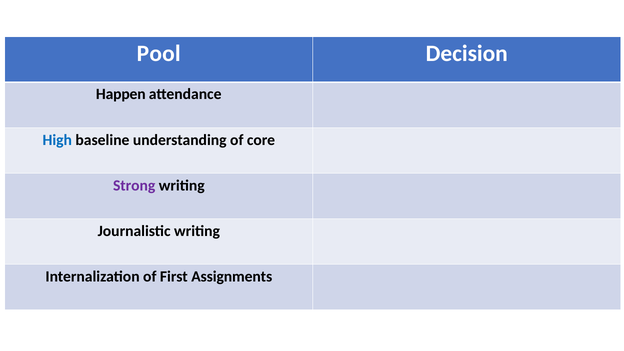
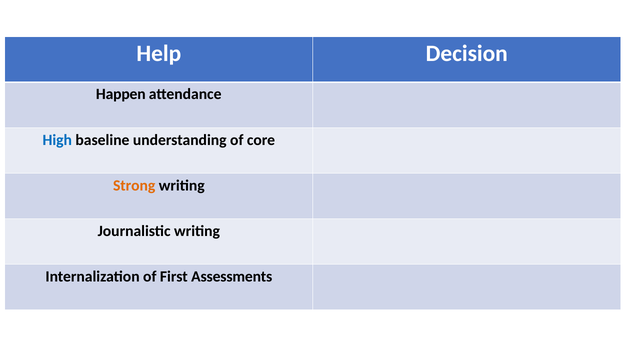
Pool: Pool -> Help
Strong colour: purple -> orange
Assignments: Assignments -> Assessments
